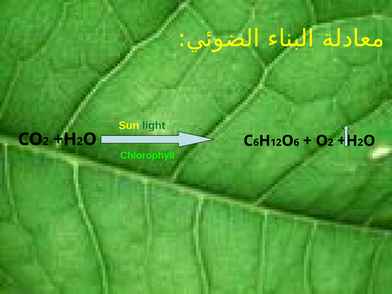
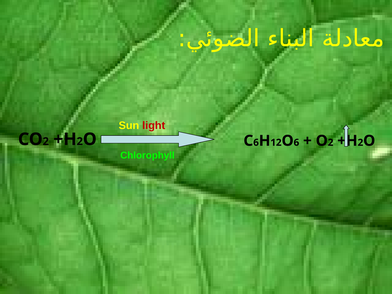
light colour: green -> red
